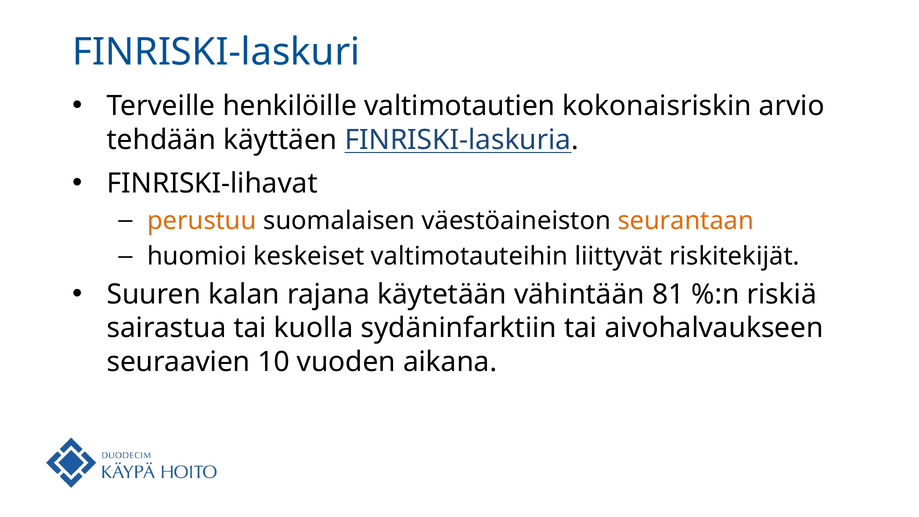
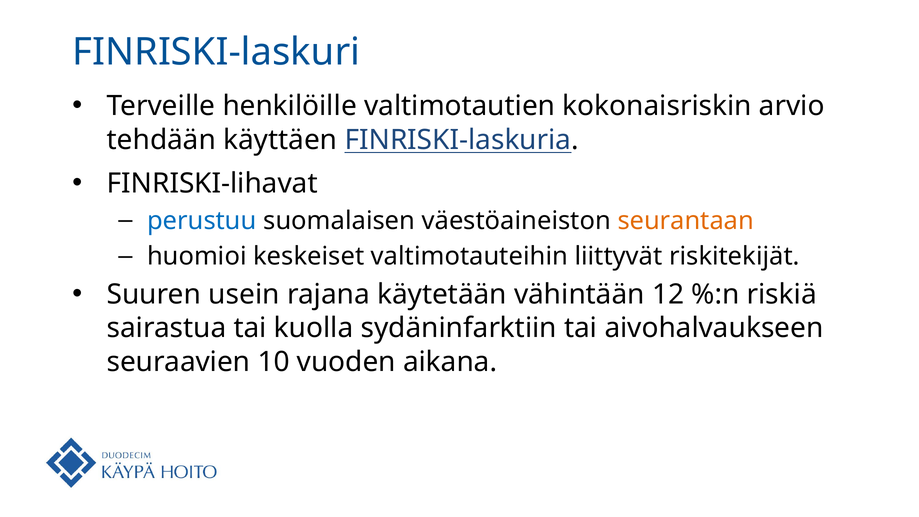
perustuu colour: orange -> blue
kalan: kalan -> usein
81: 81 -> 12
